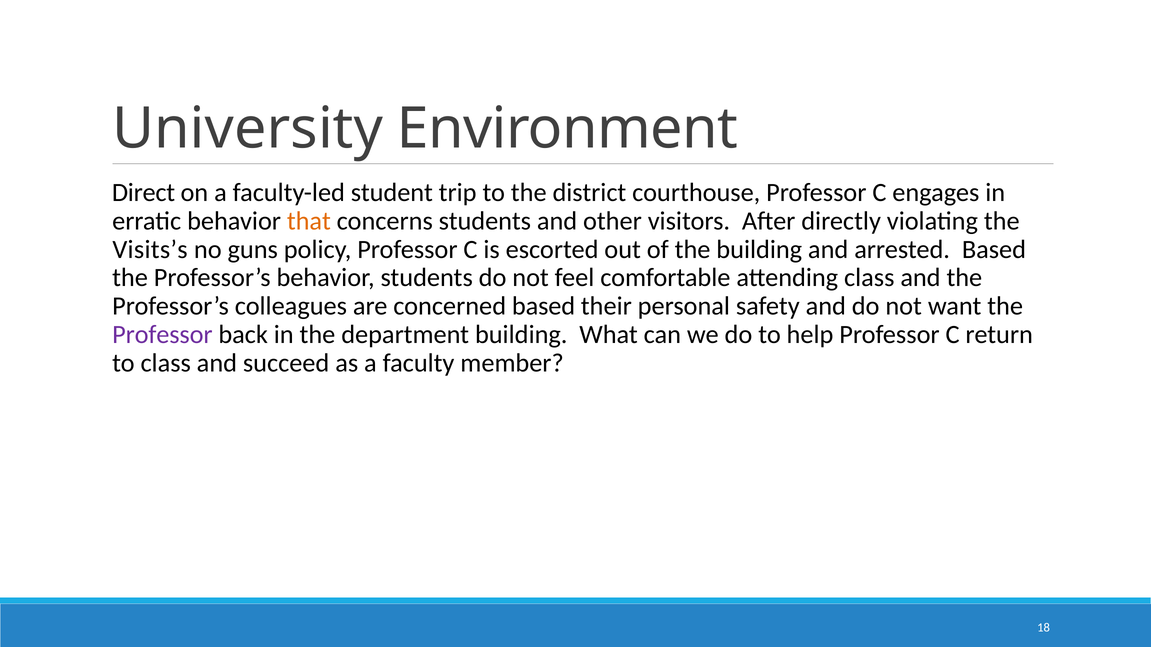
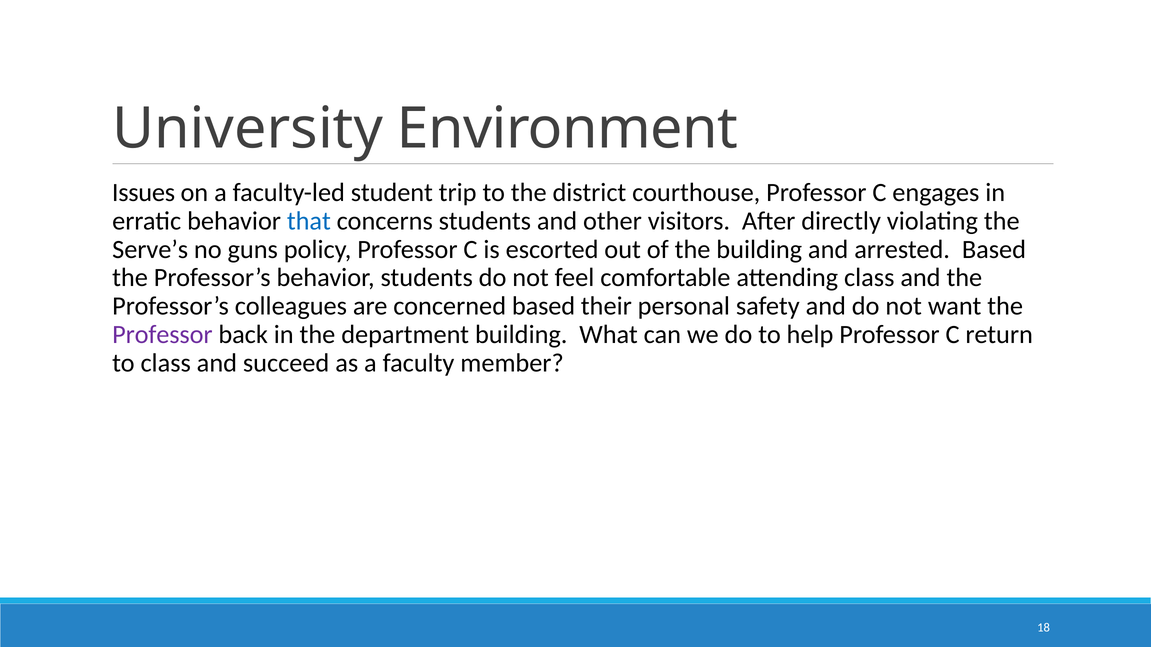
Direct: Direct -> Issues
that colour: orange -> blue
Visits’s: Visits’s -> Serve’s
